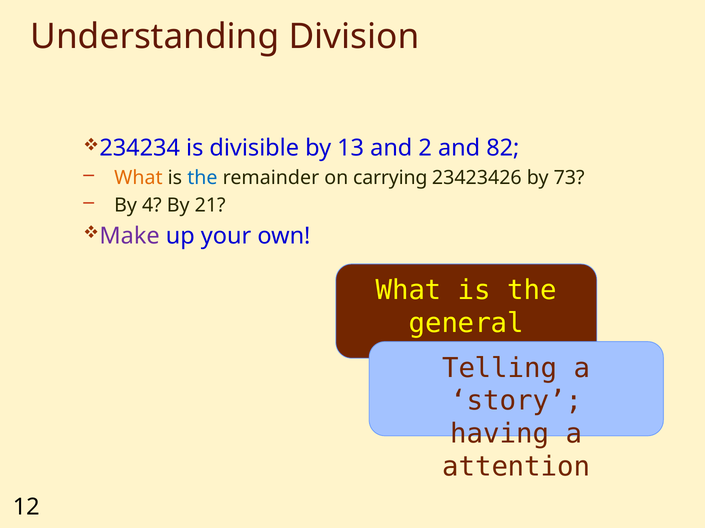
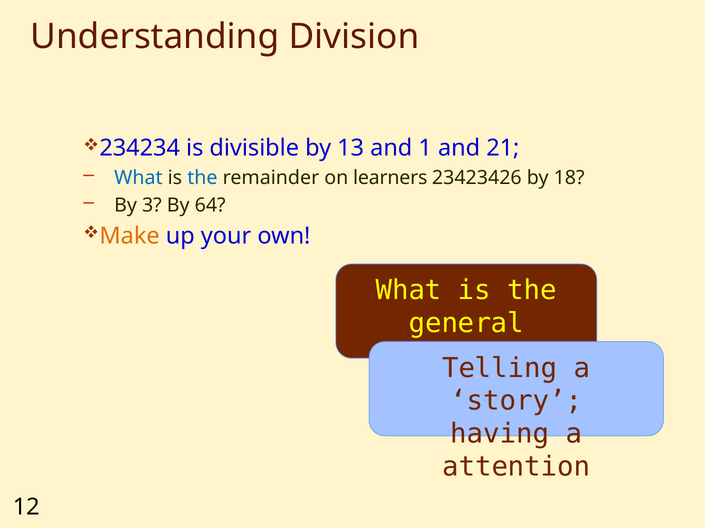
2: 2 -> 1
82: 82 -> 21
What at (138, 178) colour: orange -> blue
carrying: carrying -> learners
73: 73 -> 18
4: 4 -> 3
21: 21 -> 64
Make colour: purple -> orange
